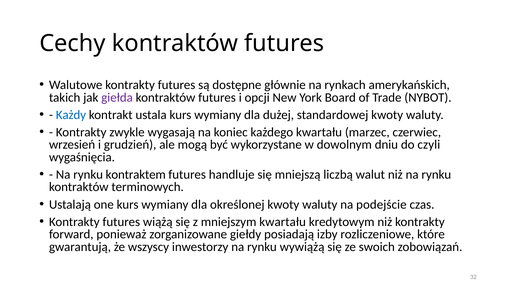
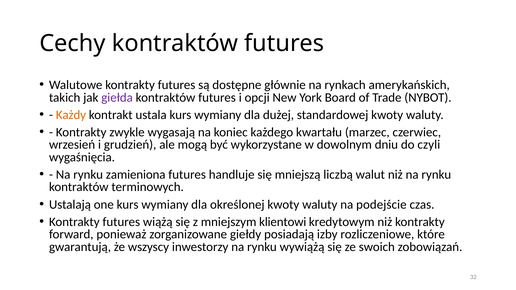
Każdy colour: blue -> orange
kontraktem: kontraktem -> zamieniona
mniejszym kwartału: kwartału -> klientowi
